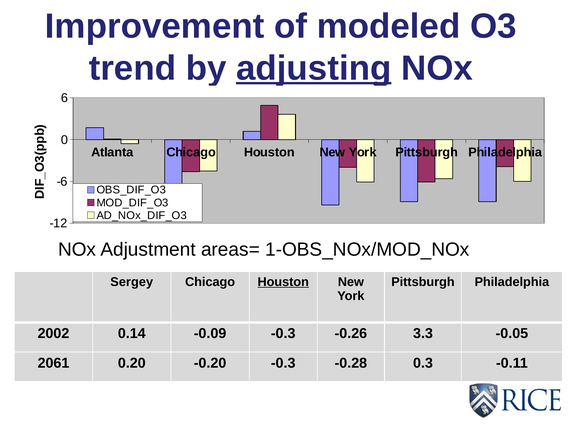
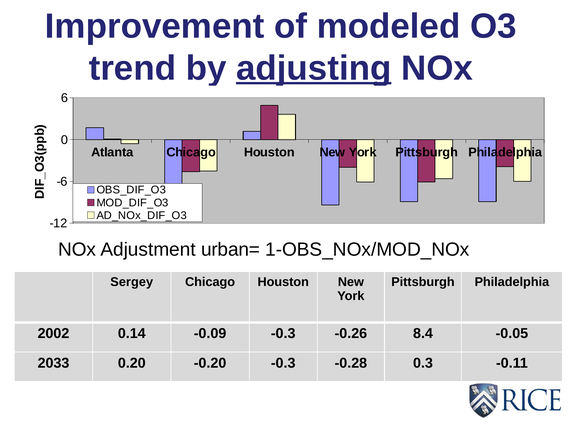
areas=: areas= -> urban=
Houston at (283, 282) underline: present -> none
3.3: 3.3 -> 8.4
2061: 2061 -> 2033
